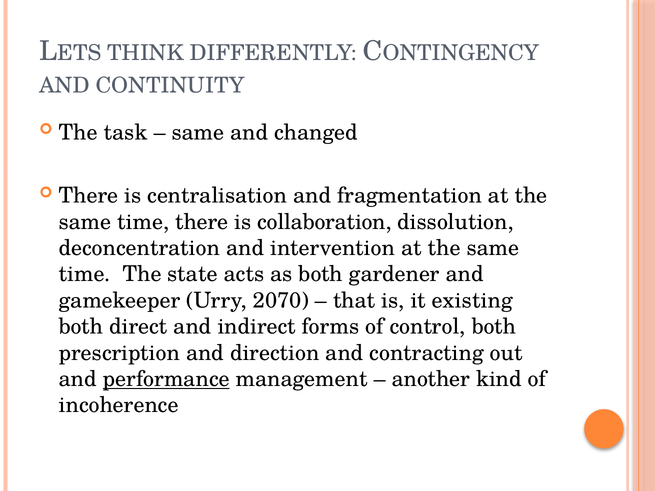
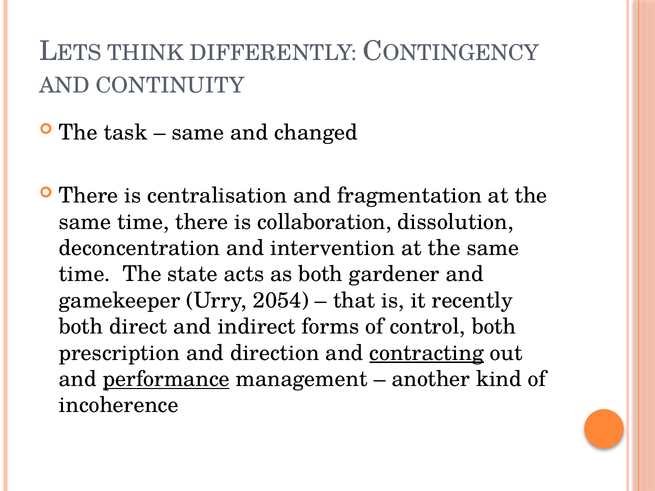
2070: 2070 -> 2054
existing: existing -> recently
contracting underline: none -> present
